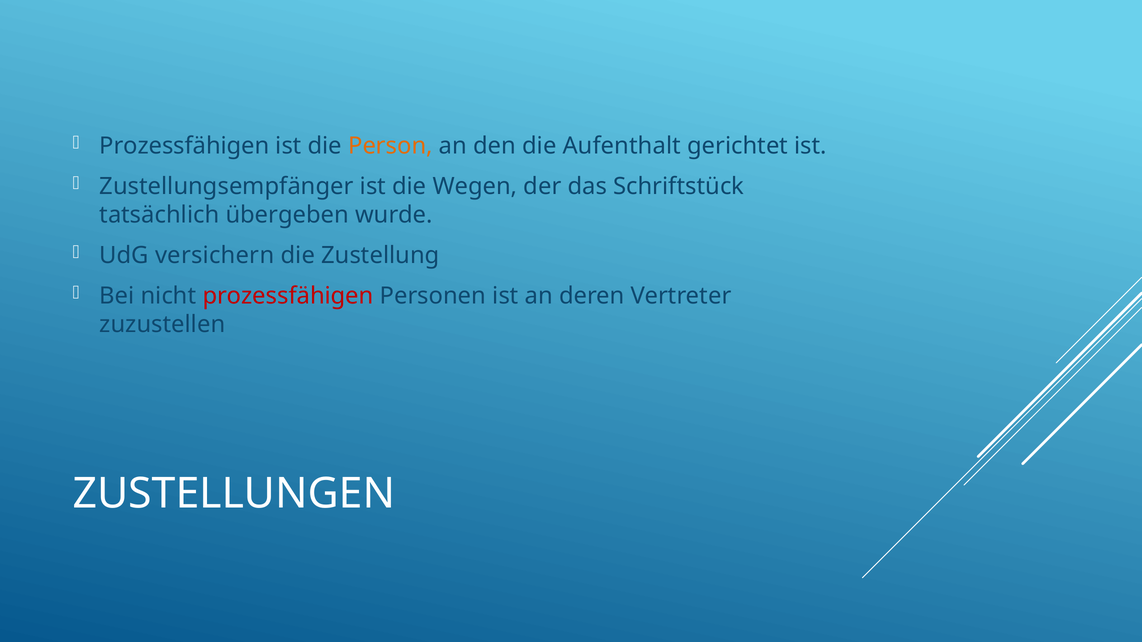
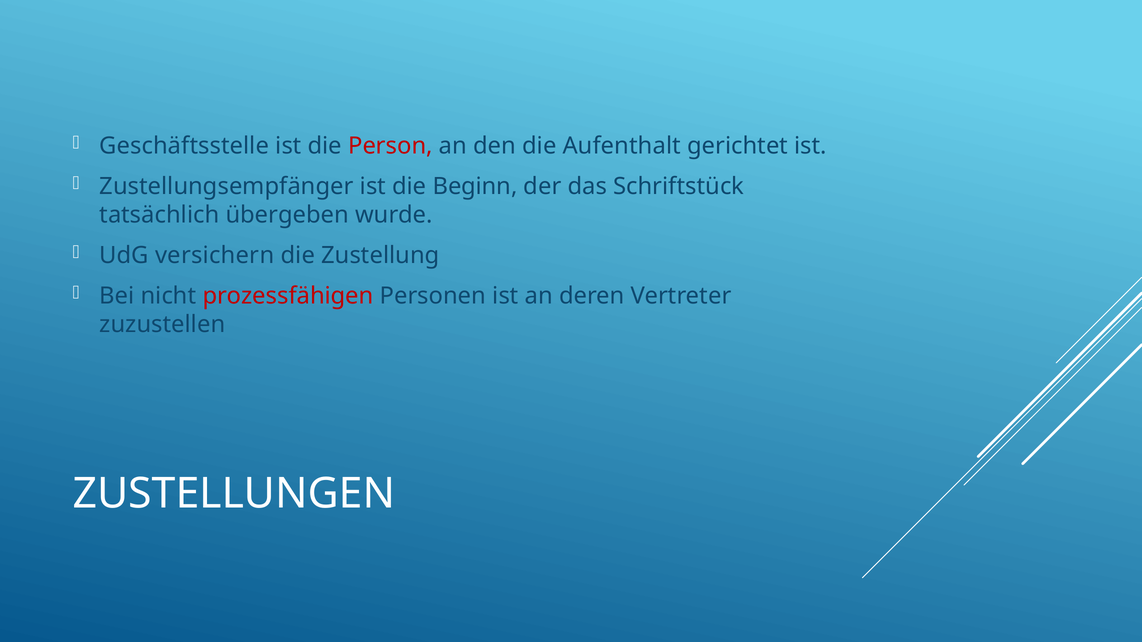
Prozessfähigen at (184, 146): Prozessfähigen -> Geschäftsstelle
Person colour: orange -> red
Wegen: Wegen -> Beginn
